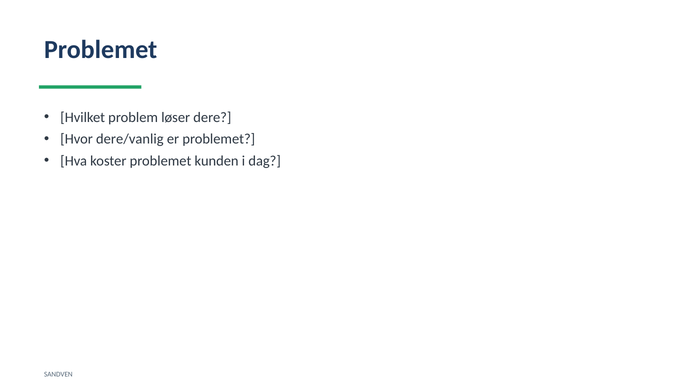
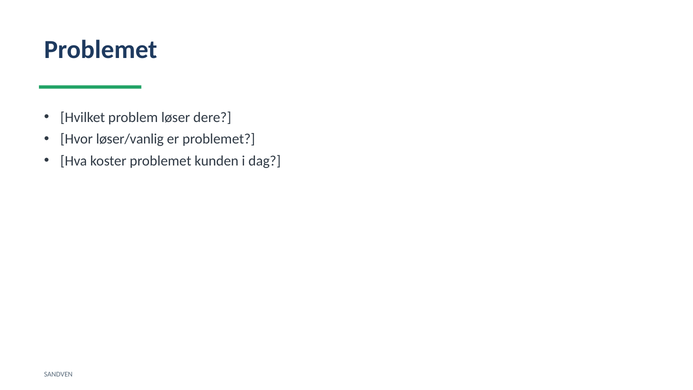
dere/vanlig: dere/vanlig -> løser/vanlig
